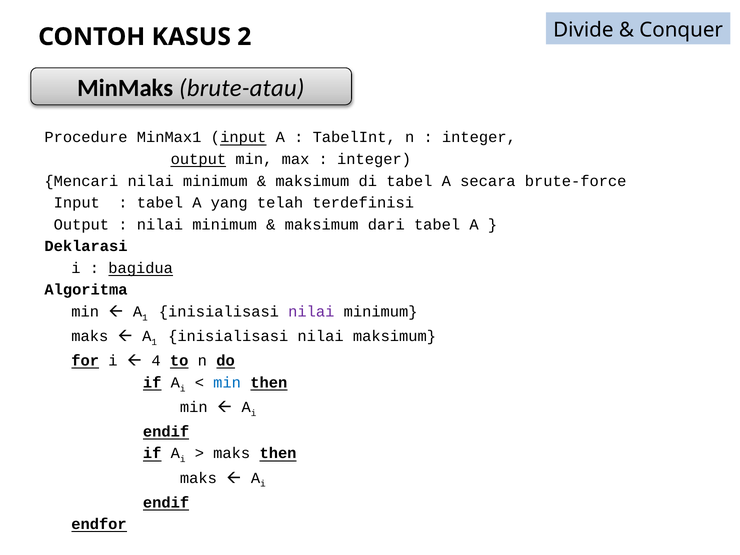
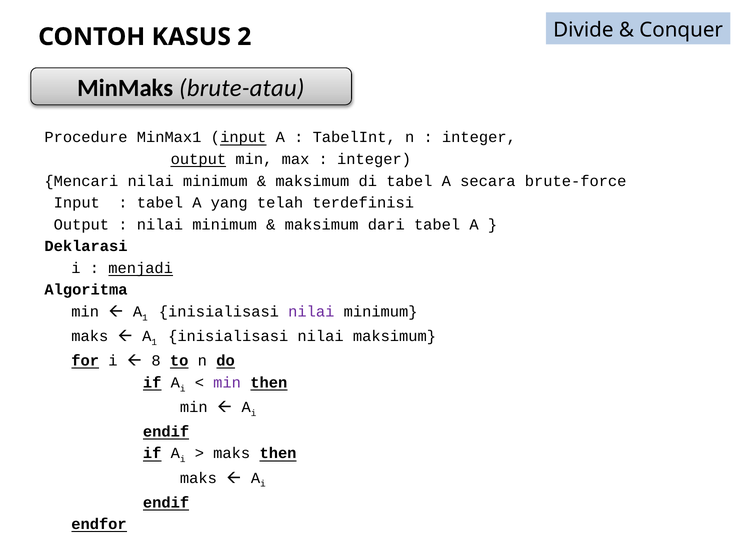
bagidua: bagidua -> menjadi
4: 4 -> 8
min at (227, 383) colour: blue -> purple
